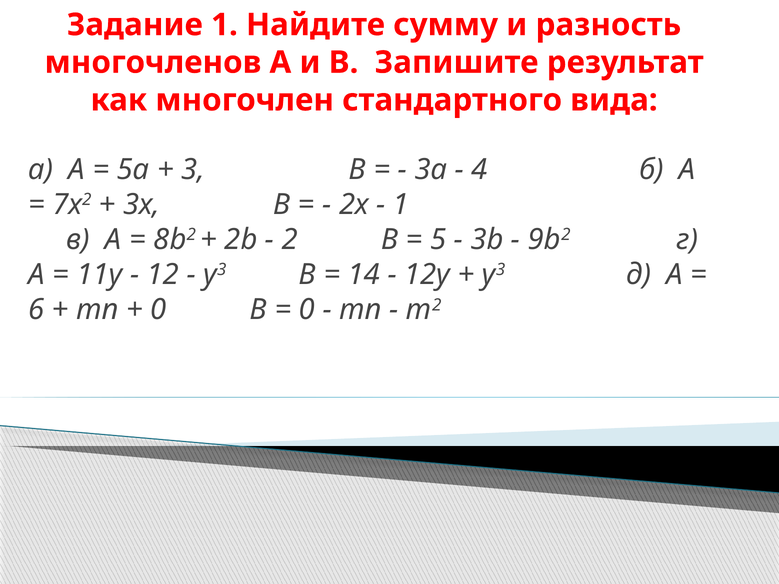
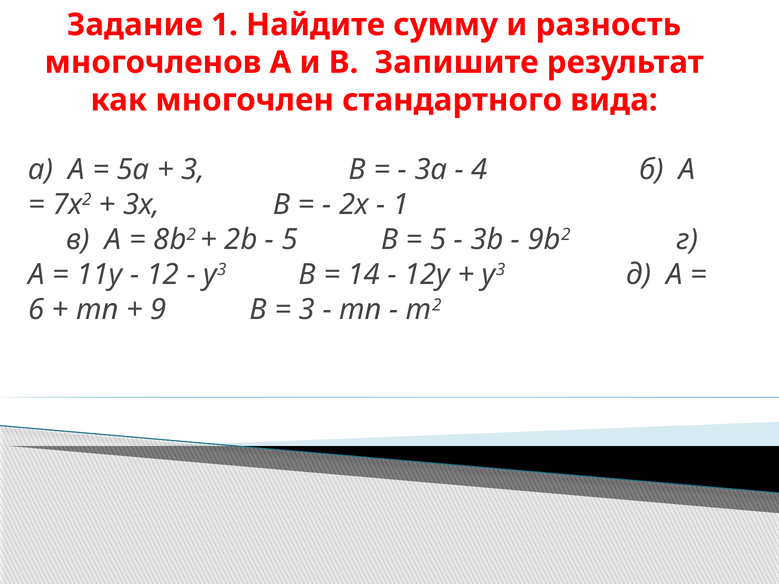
2 at (290, 240): 2 -> 5
0 at (158, 310): 0 -> 9
0 at (307, 310): 0 -> 3
